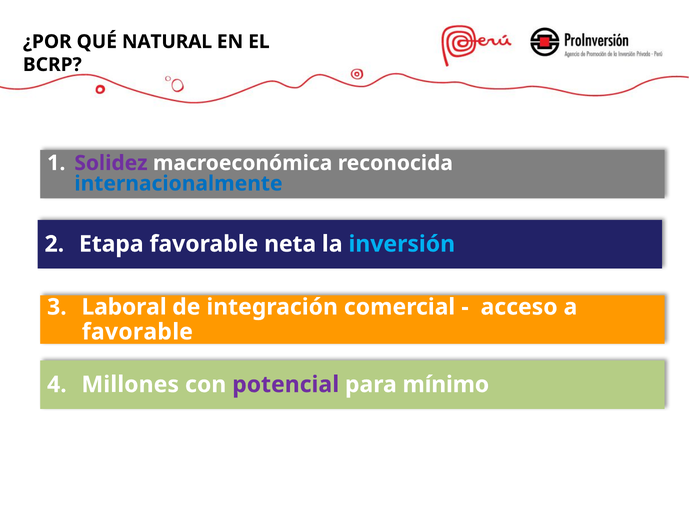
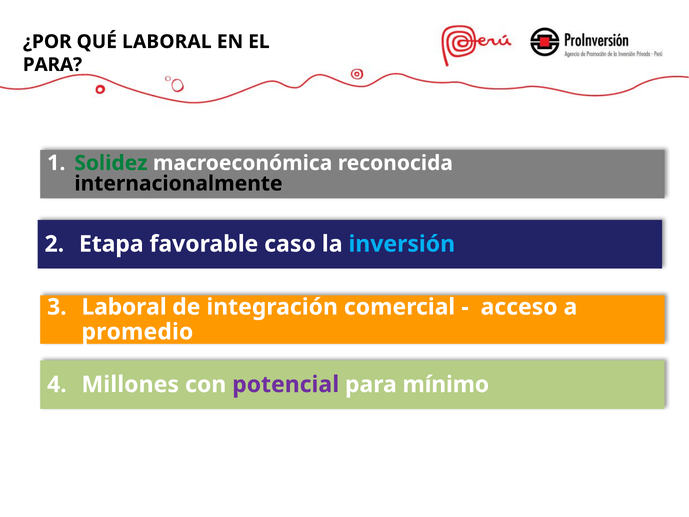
QUÉ NATURAL: NATURAL -> LABORAL
BCRP at (52, 65): BCRP -> PARA
Solidez at (111, 163) colour: purple -> green
internacionalmente colour: blue -> black
neta: neta -> caso
favorable at (137, 332): favorable -> promedio
